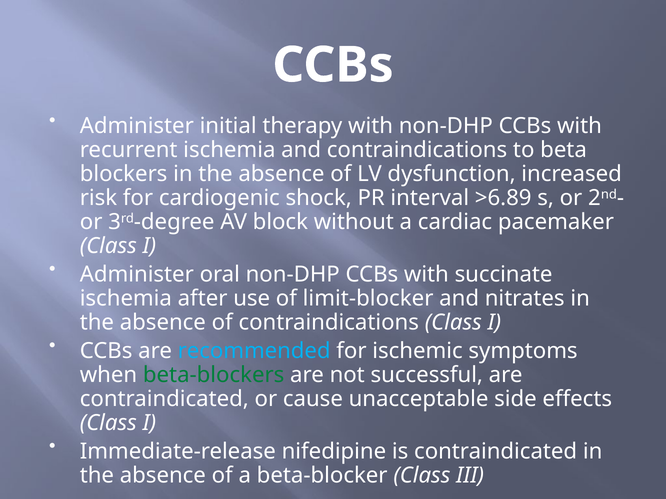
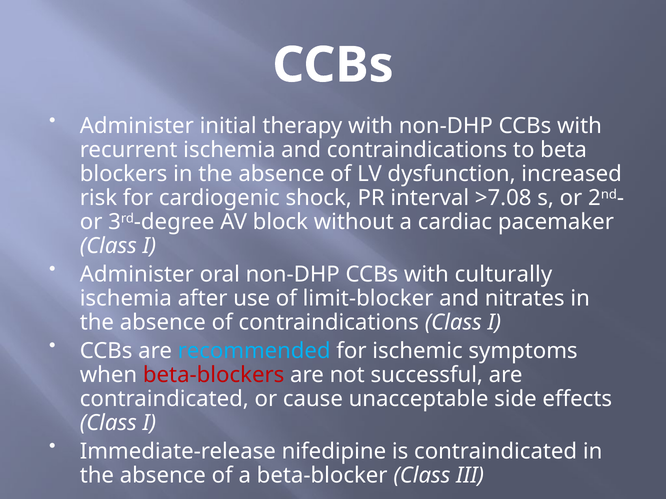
>6.89: >6.89 -> >7.08
succinate: succinate -> culturally
beta-blockers colour: green -> red
